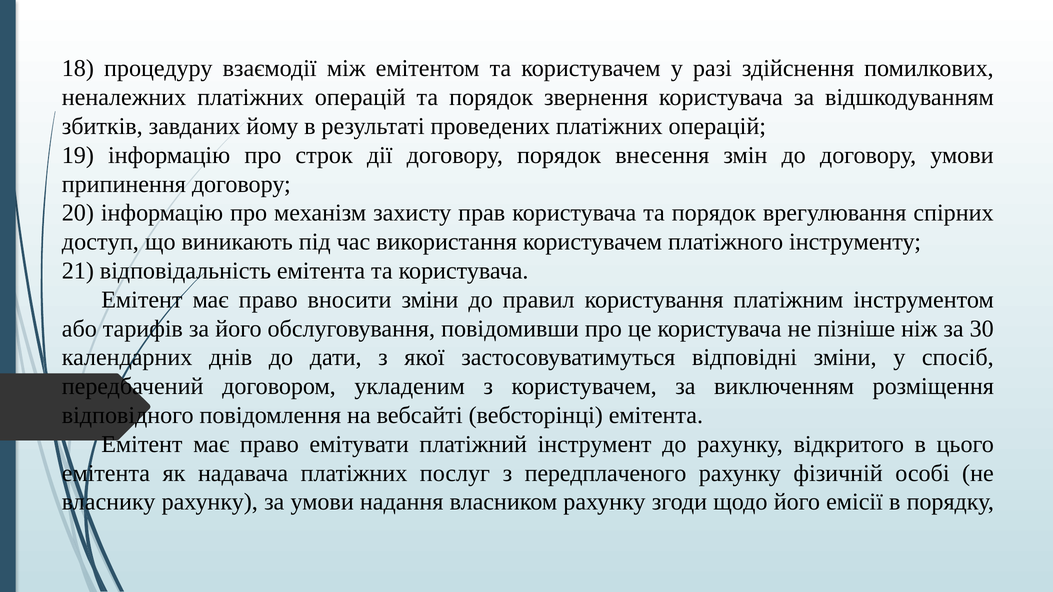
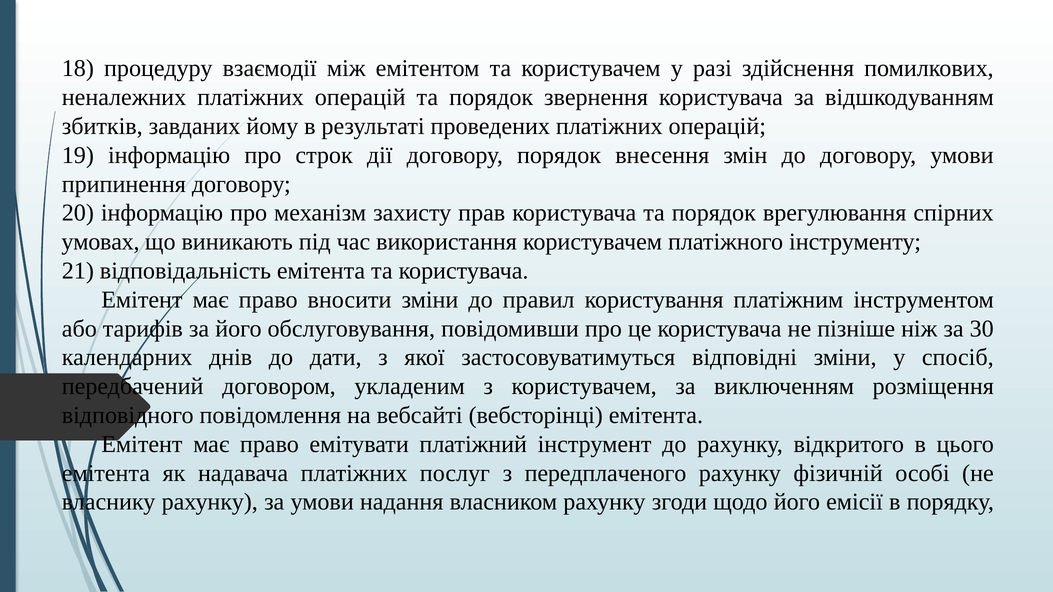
доступ: доступ -> умовах
